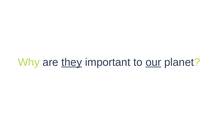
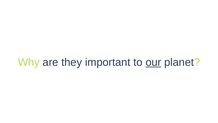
they underline: present -> none
